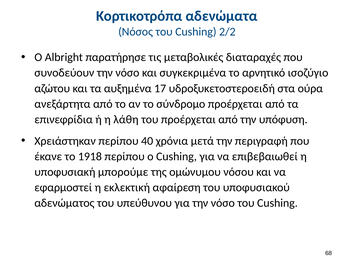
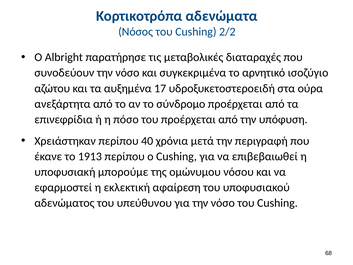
λάθη: λάθη -> πόσο
1918: 1918 -> 1913
